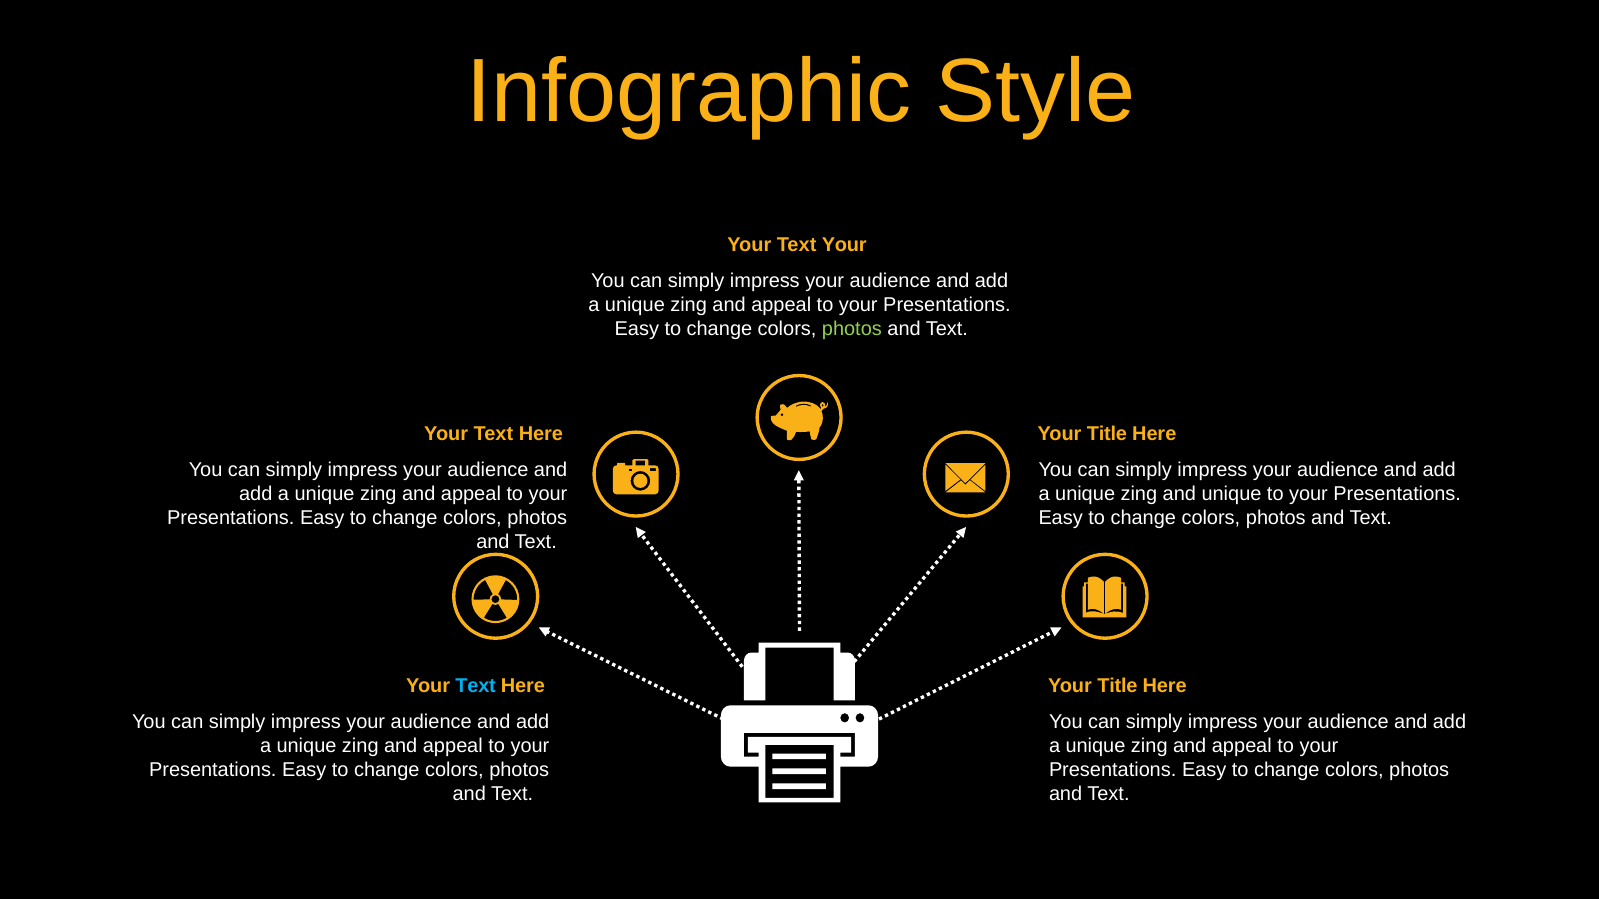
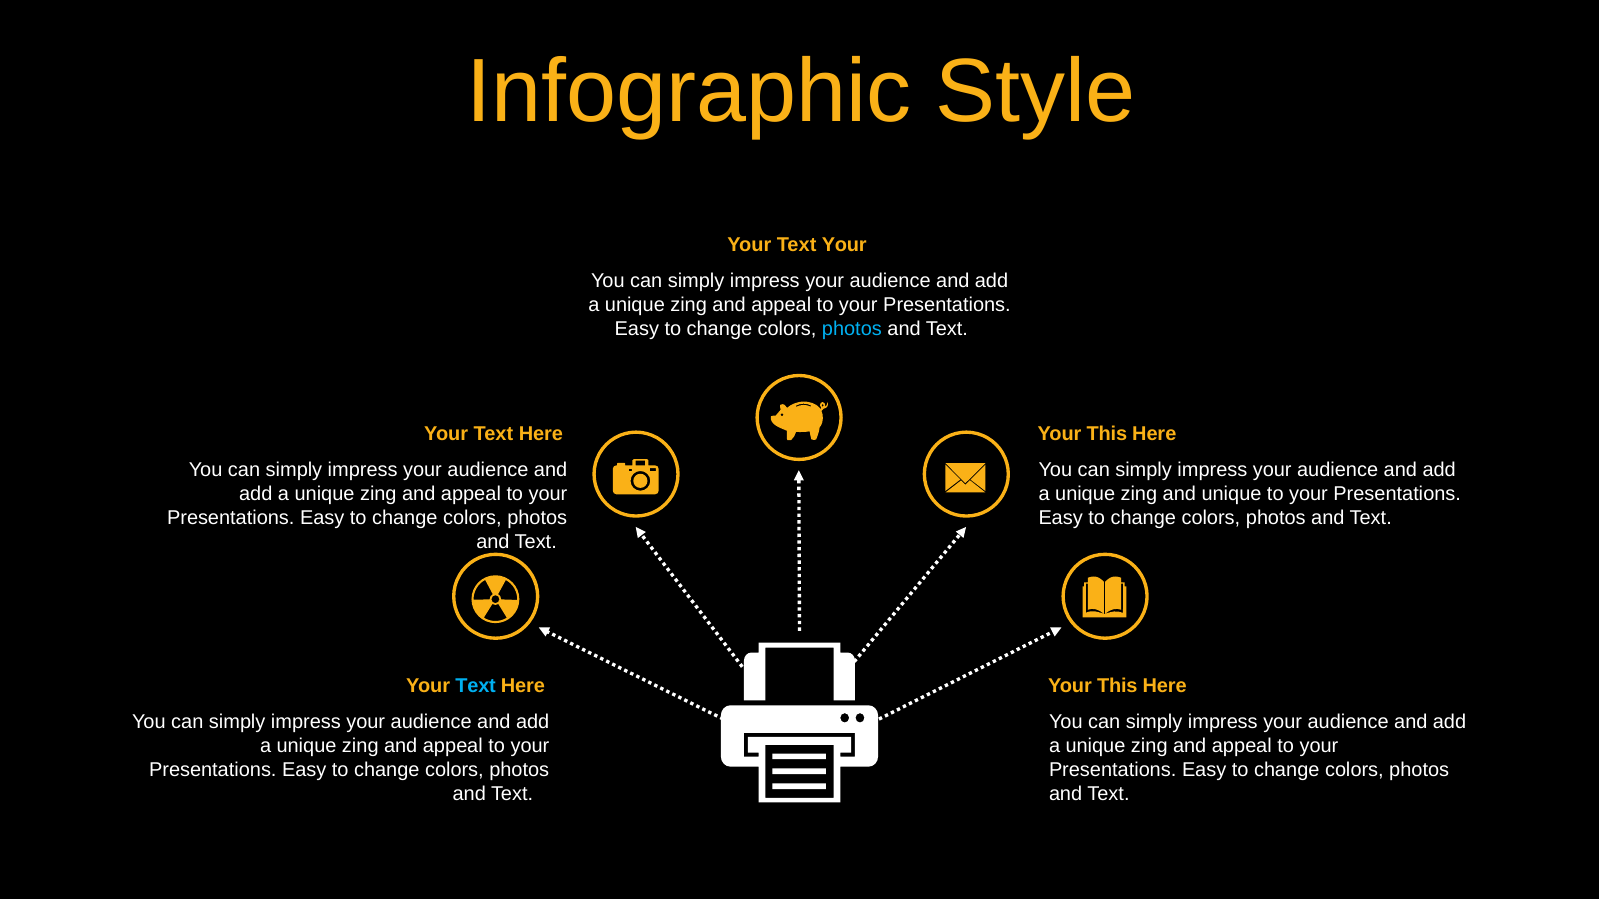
photos at (852, 329) colour: light green -> light blue
Title at (1107, 434): Title -> This
Title at (1117, 686): Title -> This
